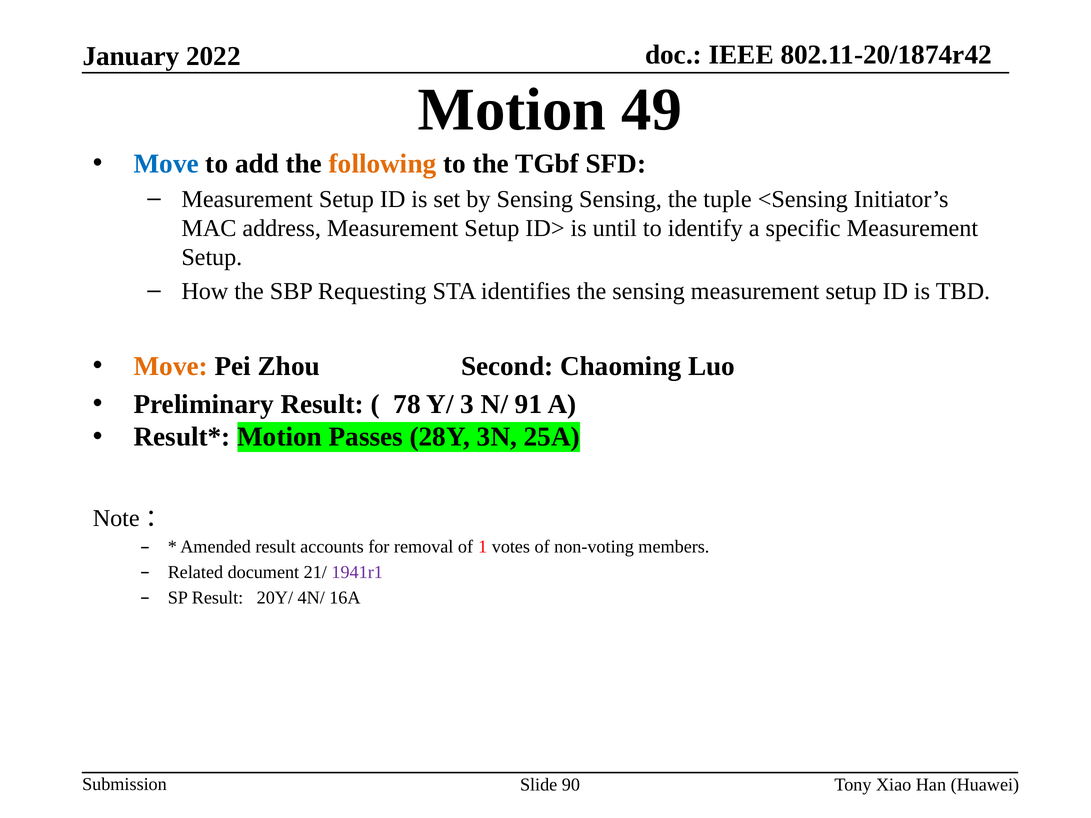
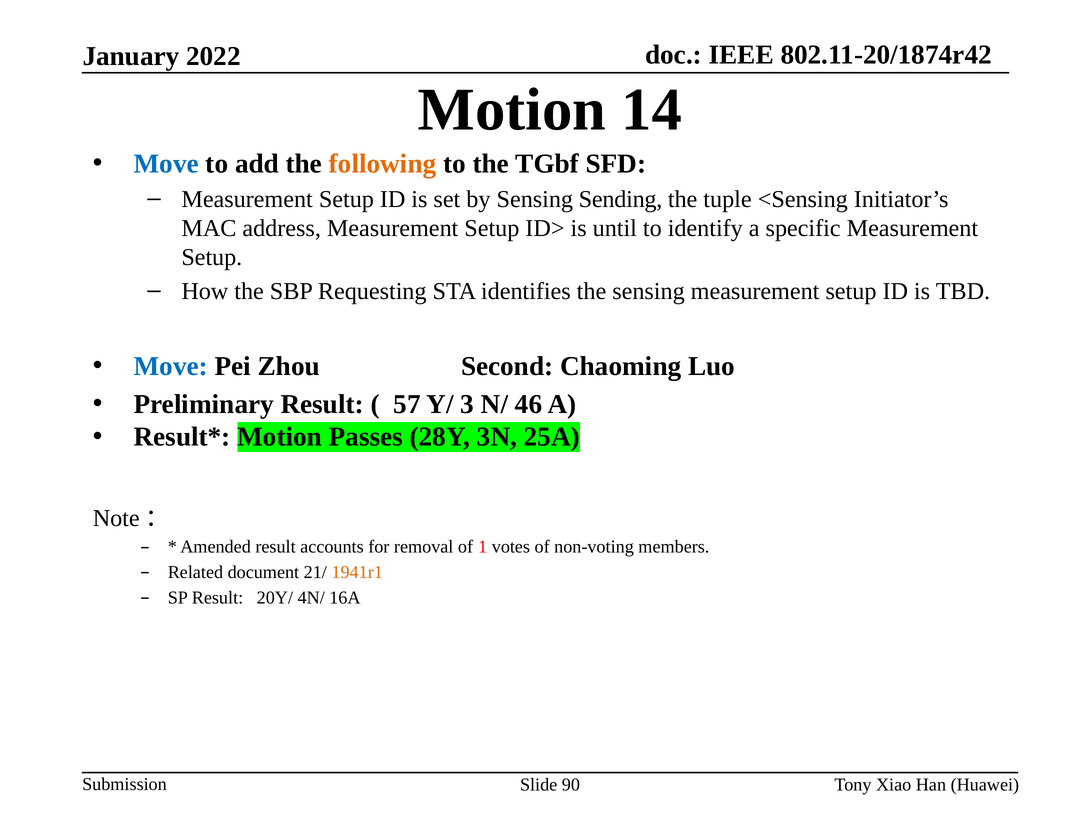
49: 49 -> 14
Sensing Sensing: Sensing -> Sending
Move at (171, 366) colour: orange -> blue
78: 78 -> 57
91: 91 -> 46
1941r1 colour: purple -> orange
